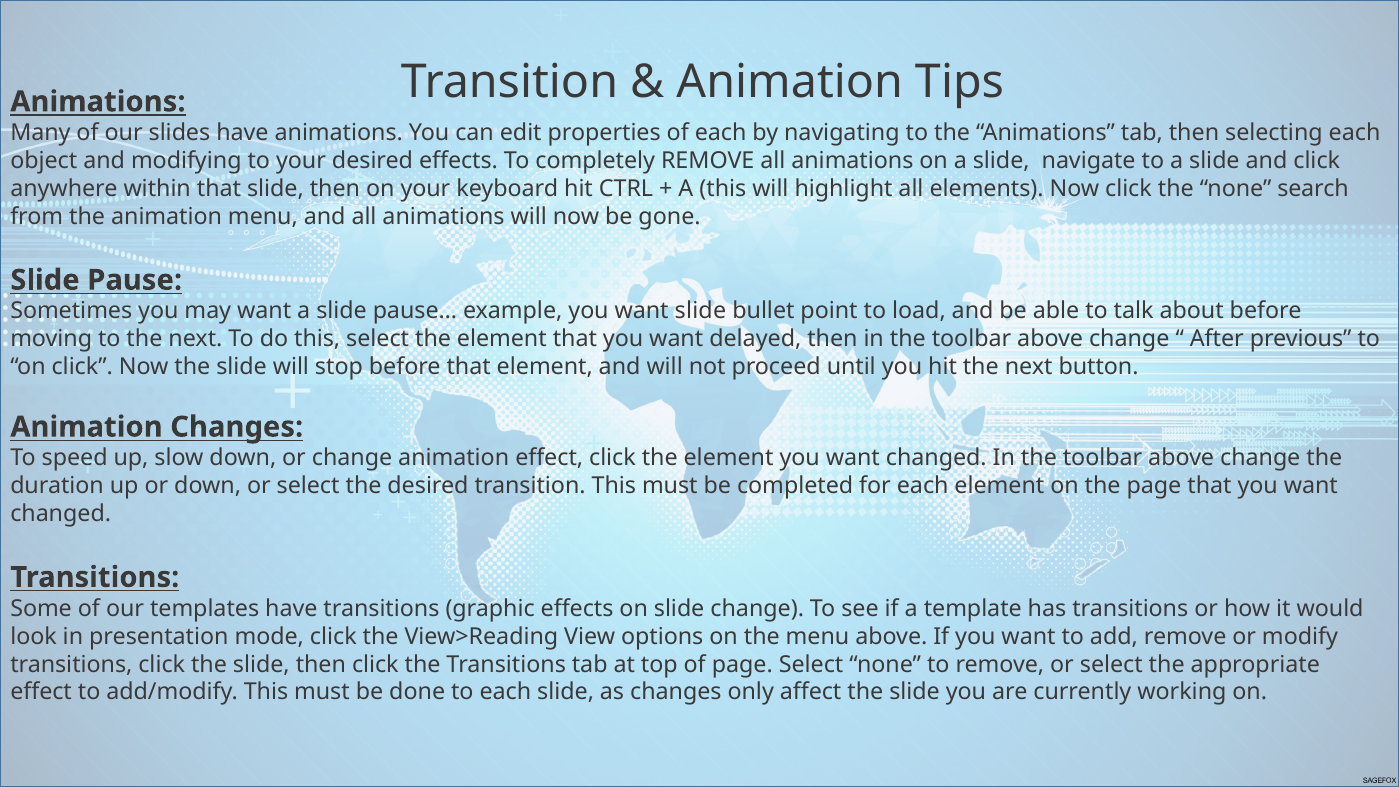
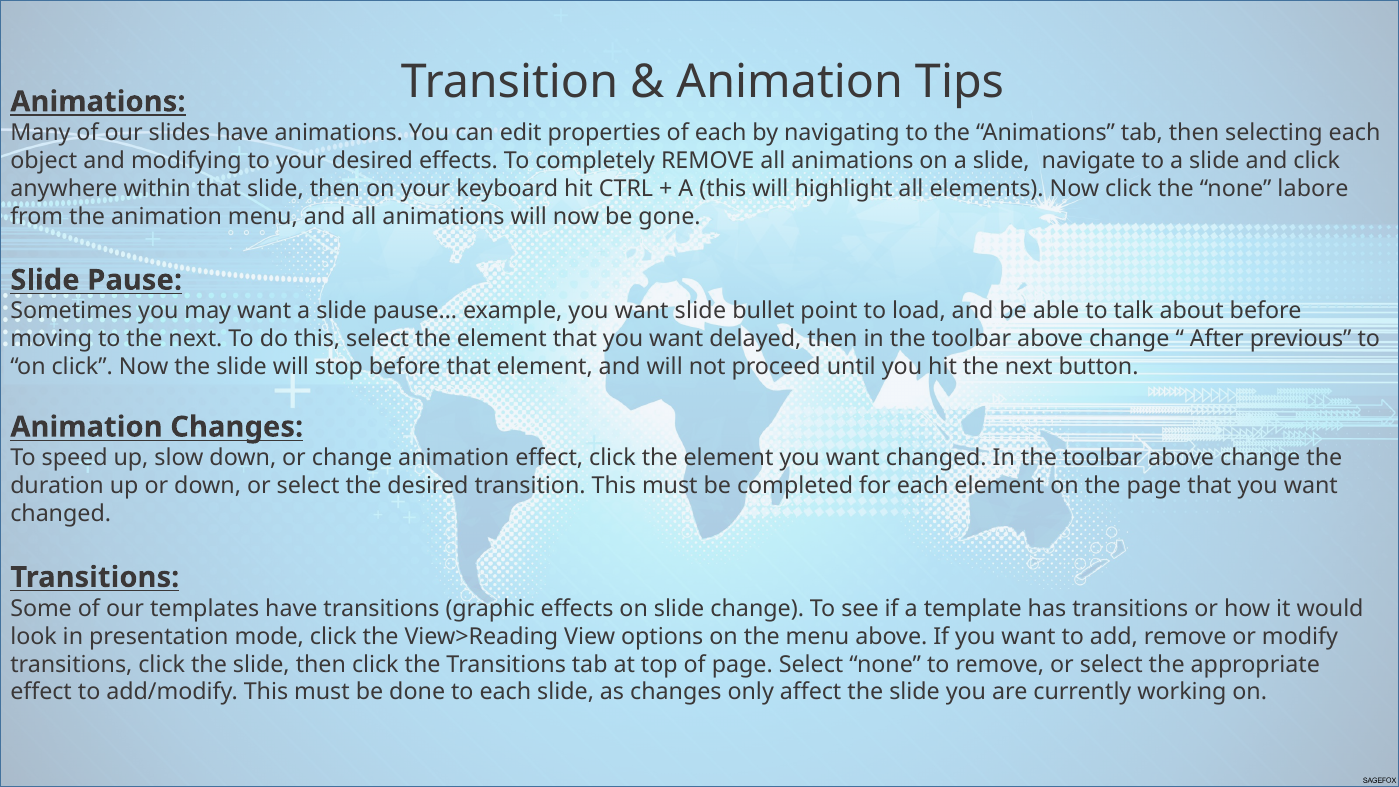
search: search -> labore
